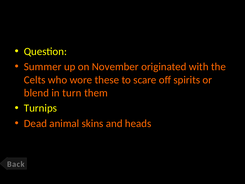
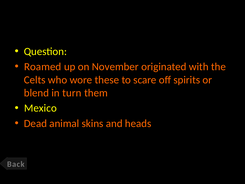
Summer: Summer -> Roamed
Turnips: Turnips -> Mexico
